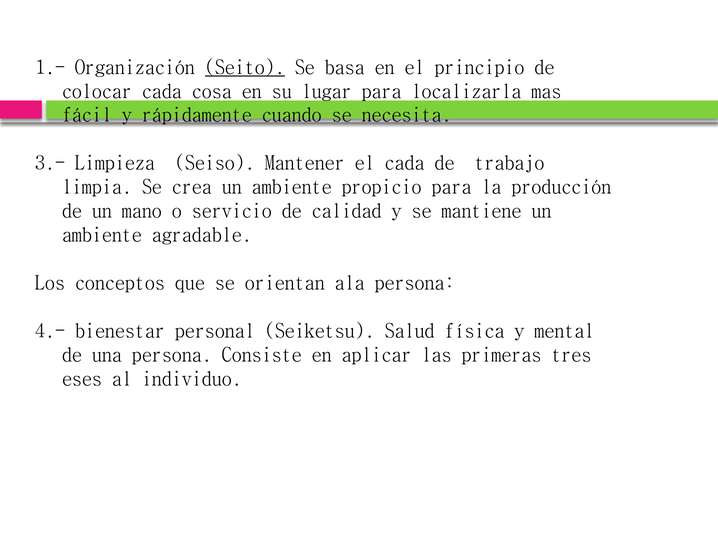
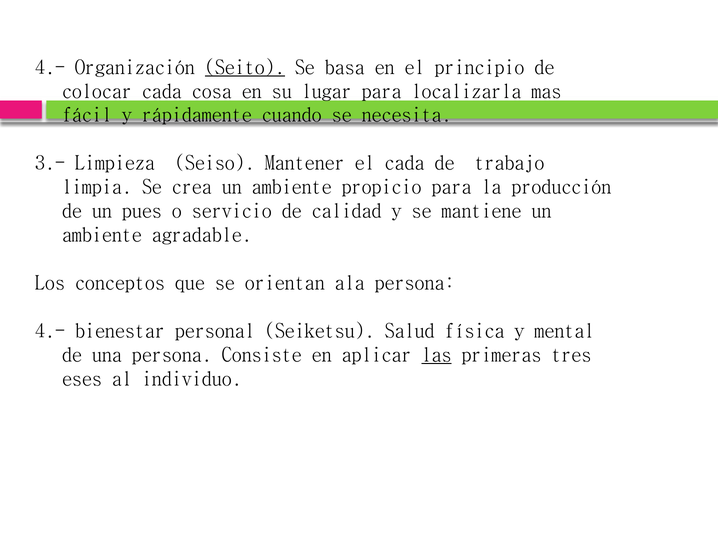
1.- at (50, 67): 1.- -> 4.-
mano: mano -> pues
las underline: none -> present
